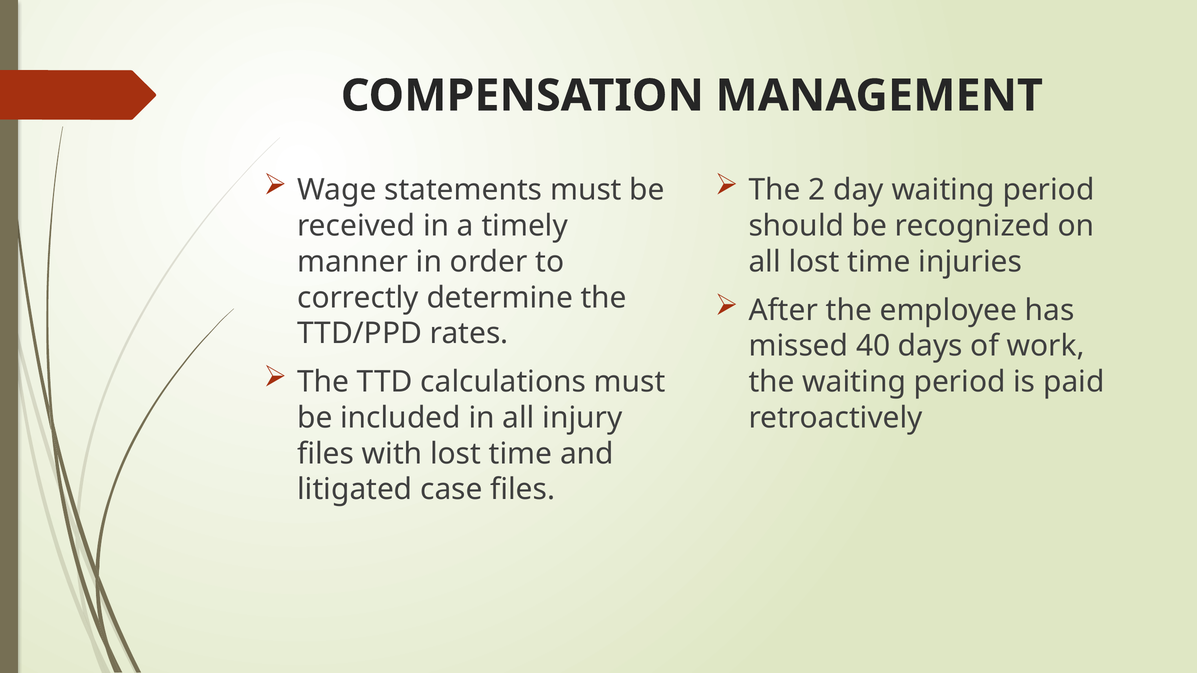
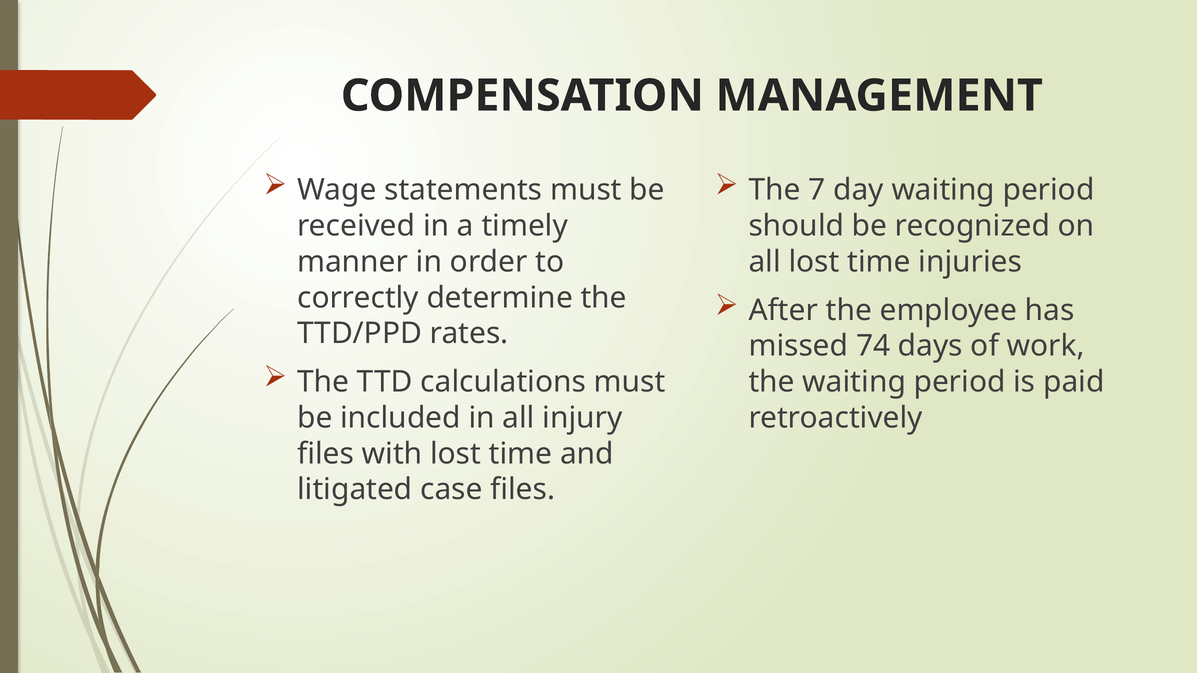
2: 2 -> 7
40: 40 -> 74
